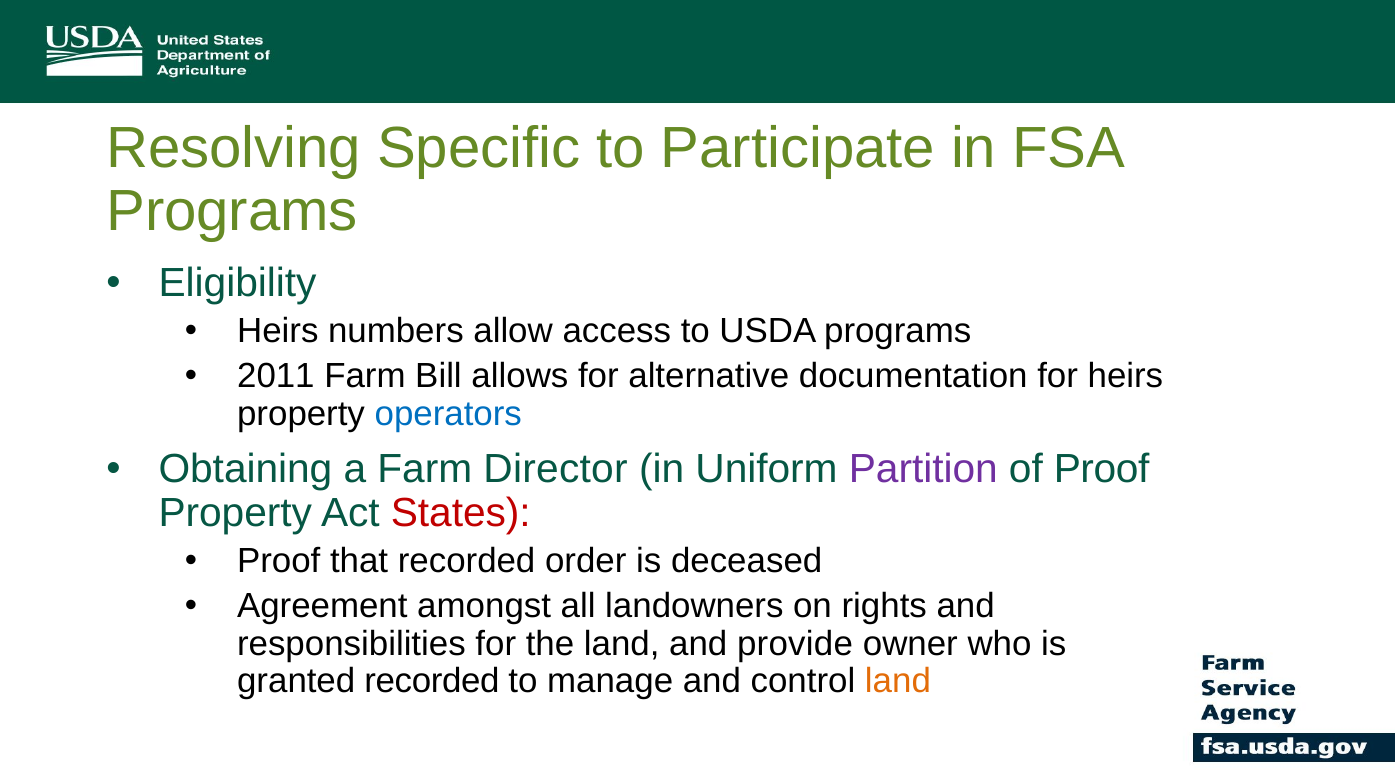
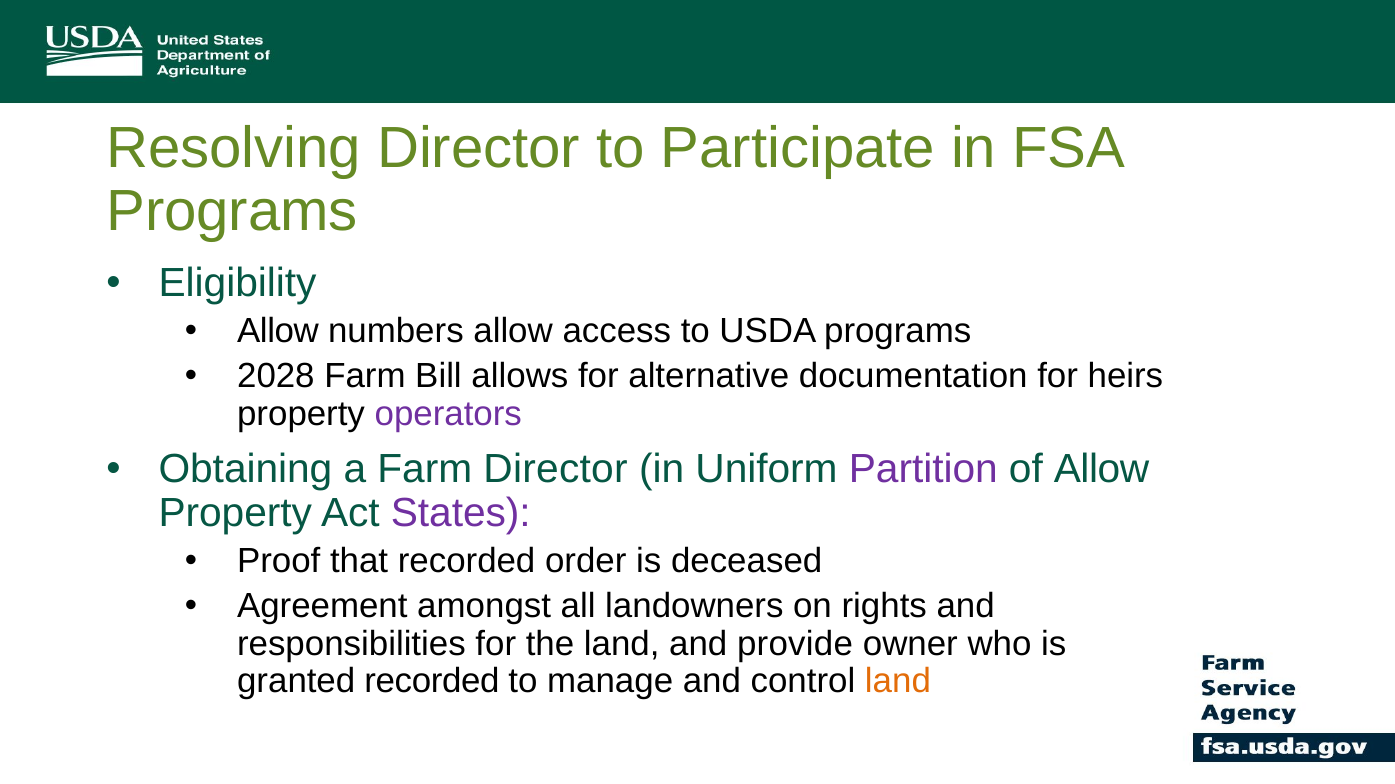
Resolving Specific: Specific -> Director
Heirs at (278, 332): Heirs -> Allow
2011: 2011 -> 2028
operators colour: blue -> purple
of Proof: Proof -> Allow
States colour: red -> purple
